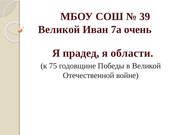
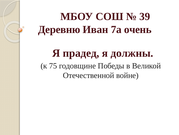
Великой at (59, 29): Великой -> Деревню
области: области -> должны
